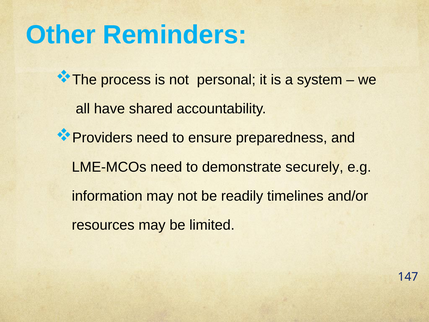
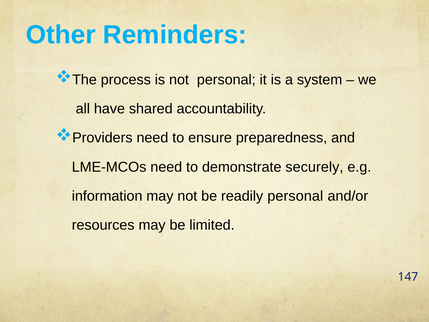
readily timelines: timelines -> personal
